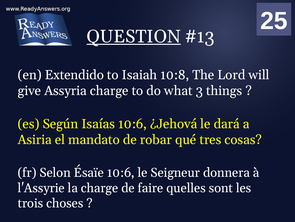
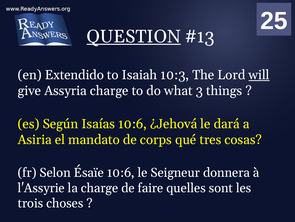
10:8: 10:8 -> 10:3
will underline: none -> present
robar: robar -> corps
